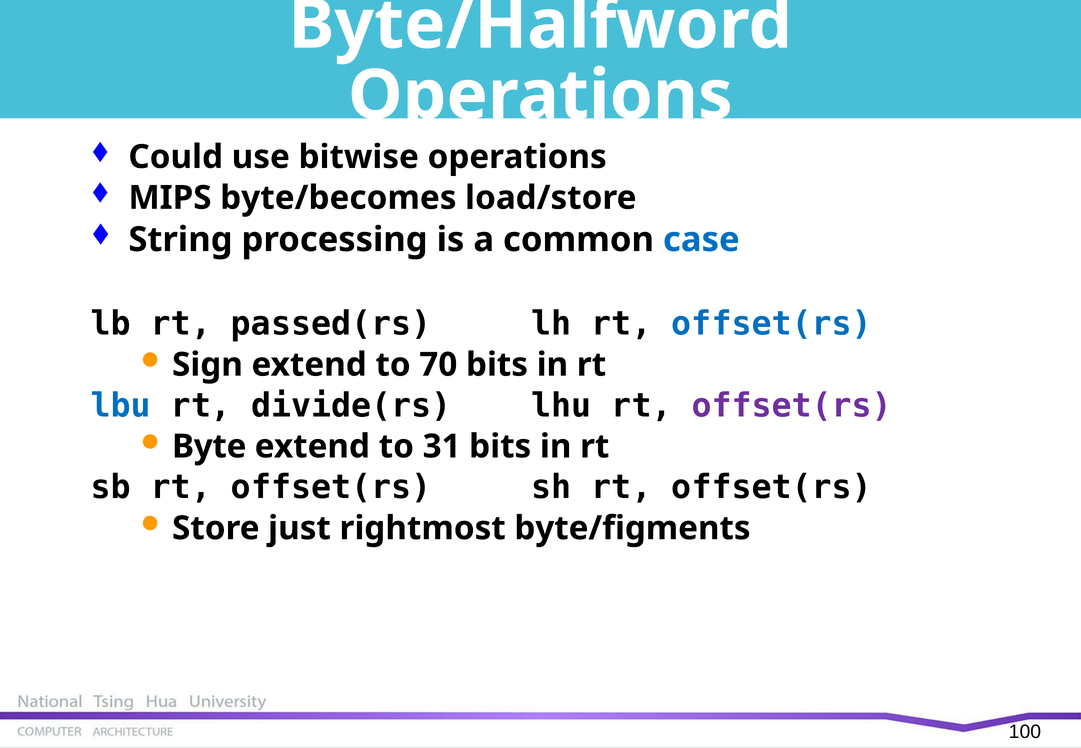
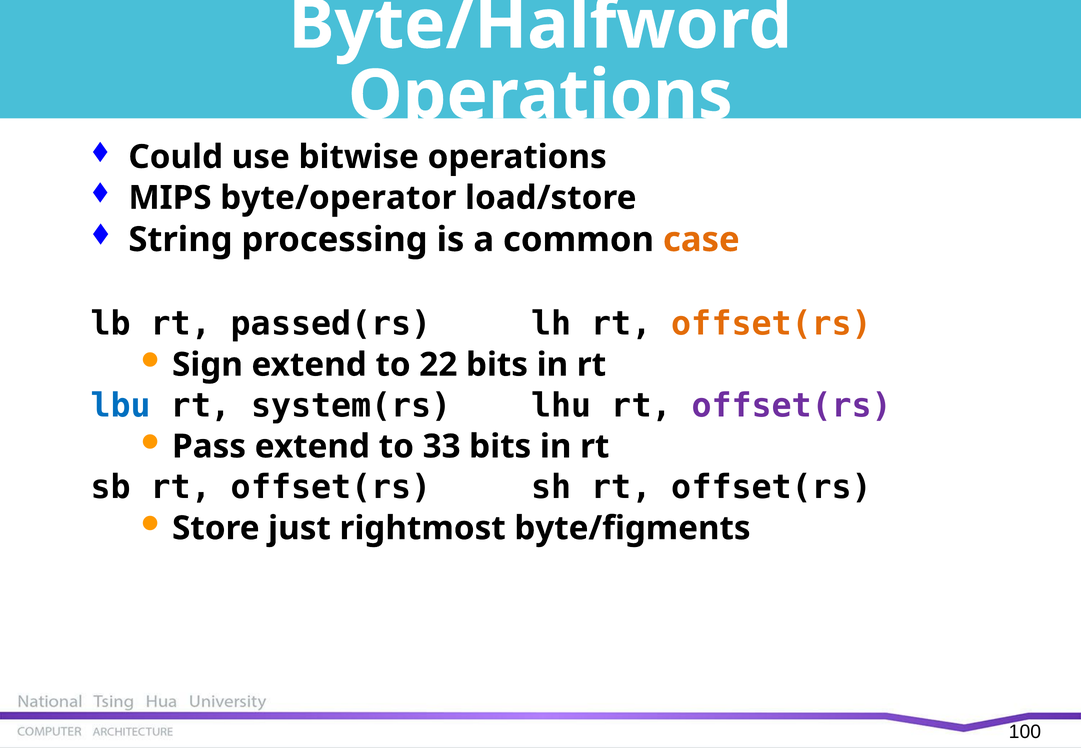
byte/becomes: byte/becomes -> byte/operator
case colour: blue -> orange
offset(rs at (772, 324) colour: blue -> orange
70: 70 -> 22
divide(rs: divide(rs -> system(rs
Byte: Byte -> Pass
31: 31 -> 33
